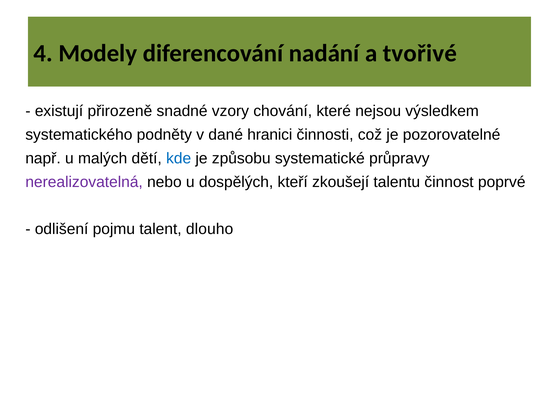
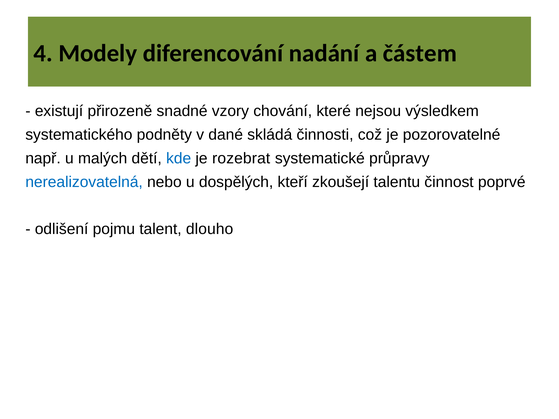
tvořivé: tvořivé -> částem
hranici: hranici -> skládá
způsobu: způsobu -> rozebrat
nerealizovatelná colour: purple -> blue
